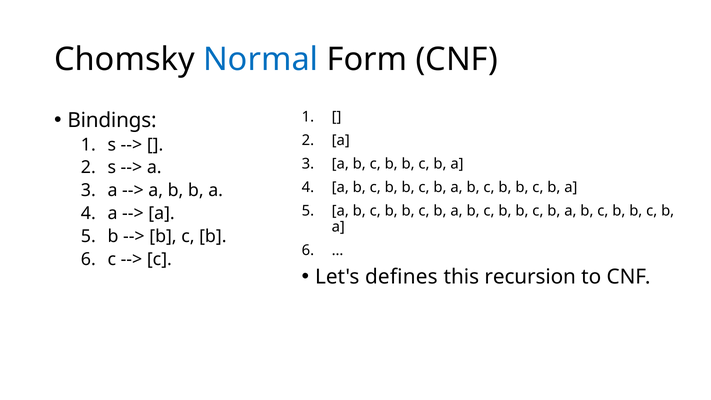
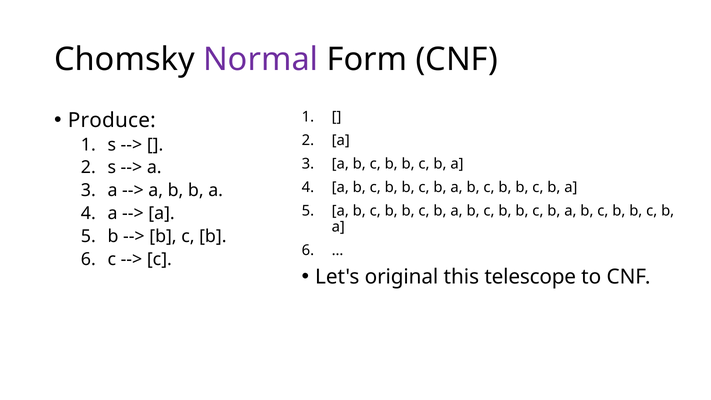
Normal colour: blue -> purple
Bindings: Bindings -> Produce
defines: defines -> original
recursion: recursion -> telescope
